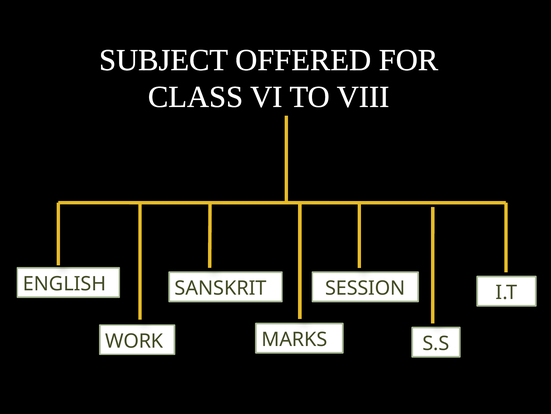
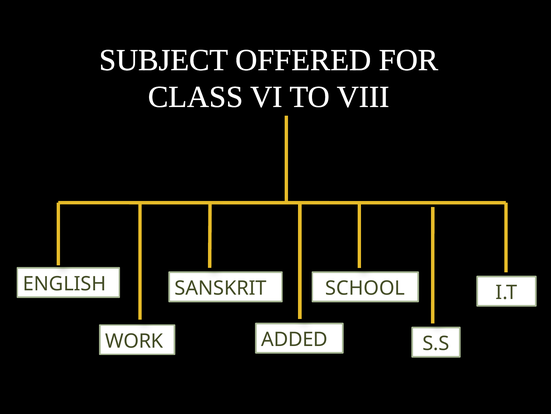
SESSION: SESSION -> SCHOOL
MARKS: MARKS -> ADDED
